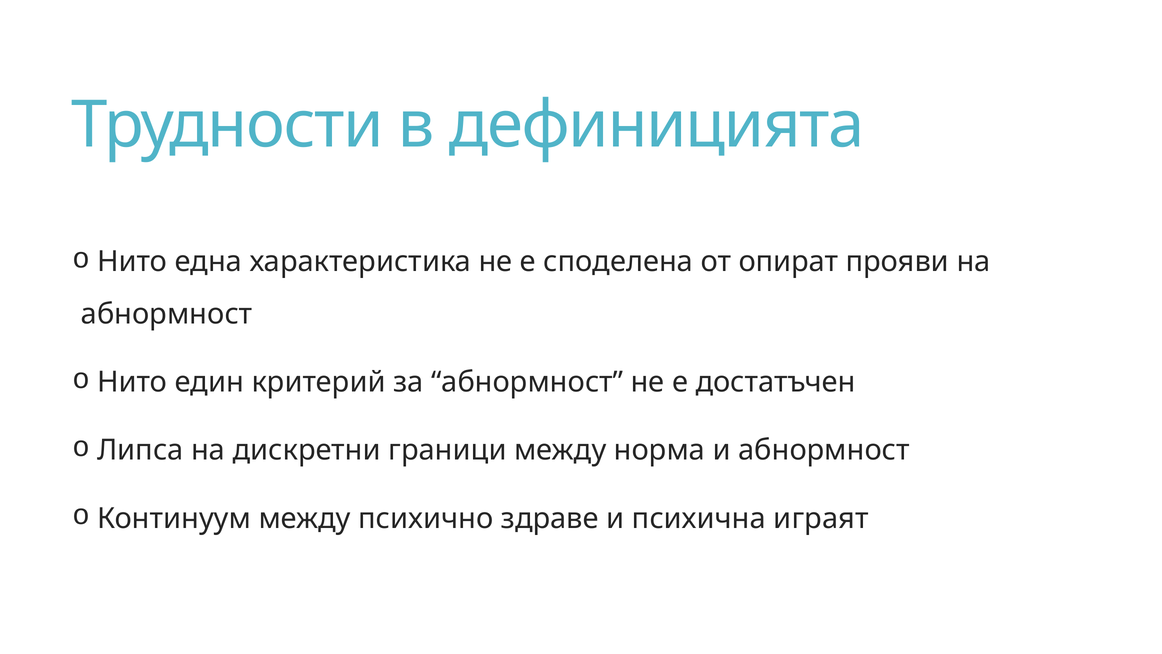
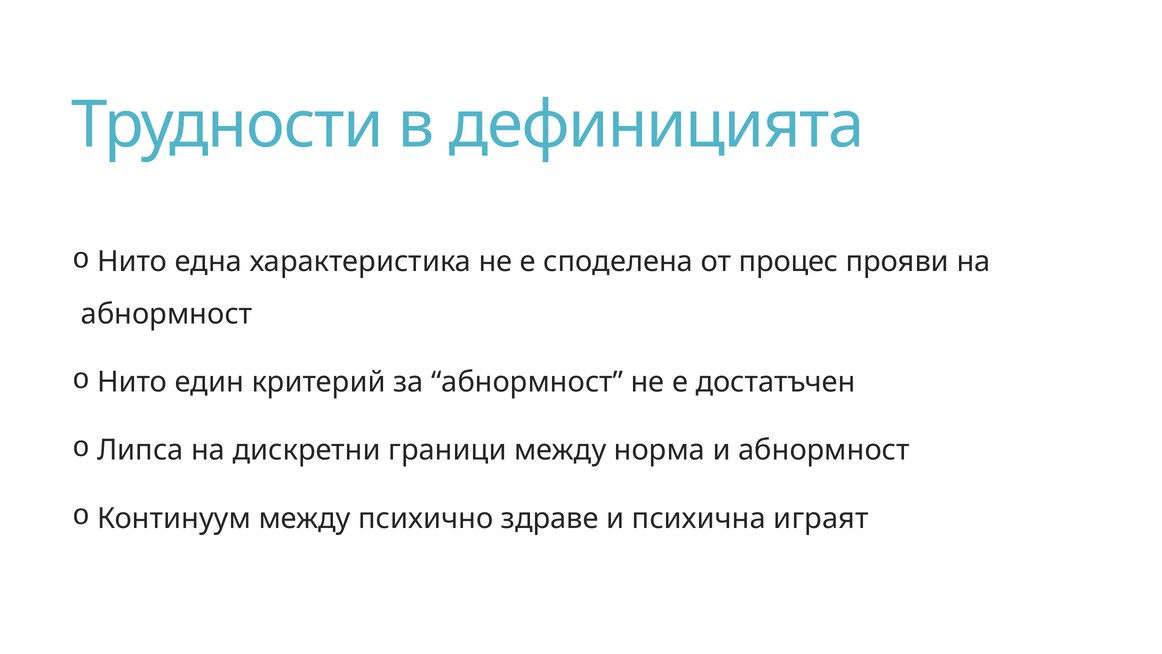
опират: опират -> процес
